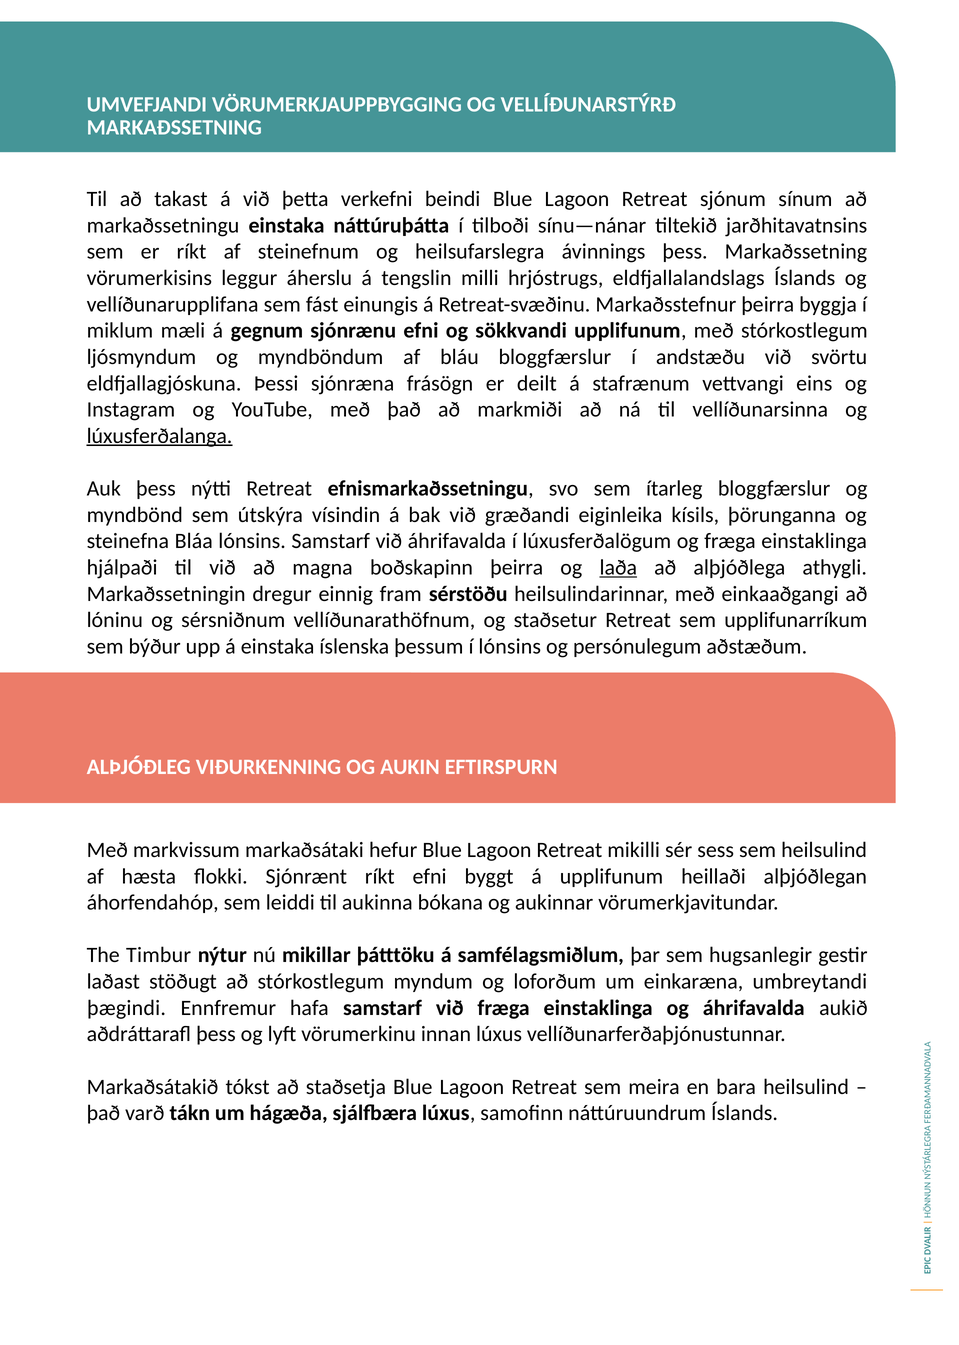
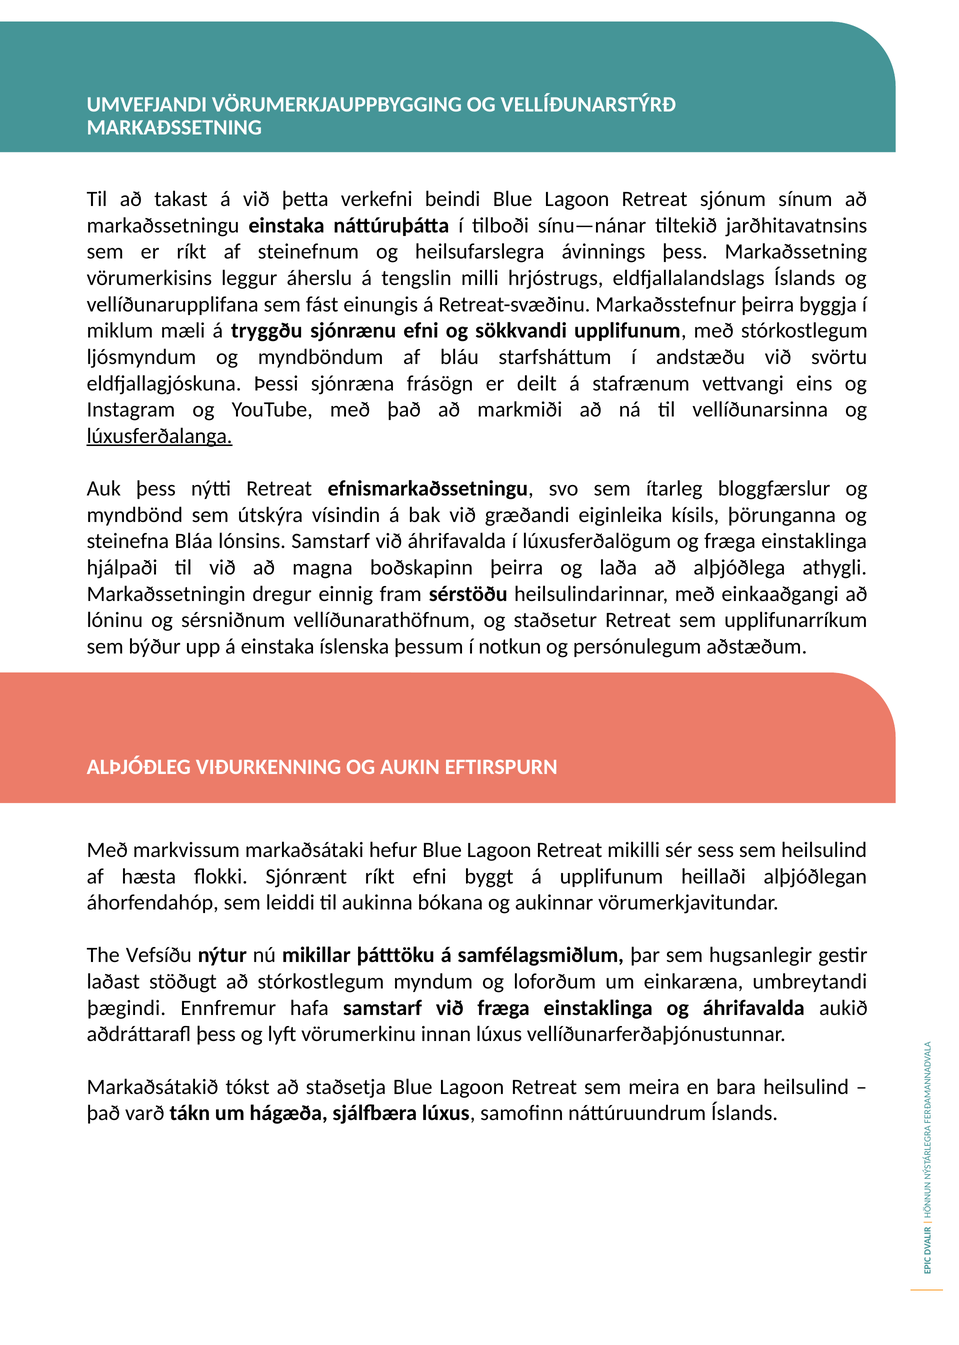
gegnum: gegnum -> tryggðu
bláu bloggfærslur: bloggfærslur -> starfsháttum
laða underline: present -> none
í lónsins: lónsins -> notkun
Timbur: Timbur -> Vefsíðu
